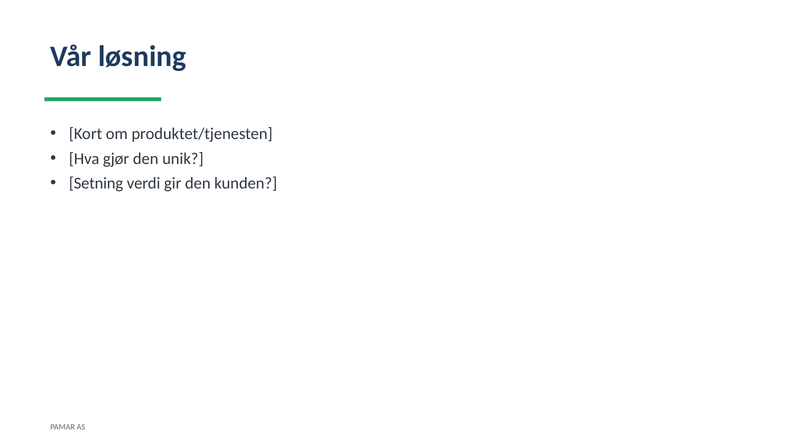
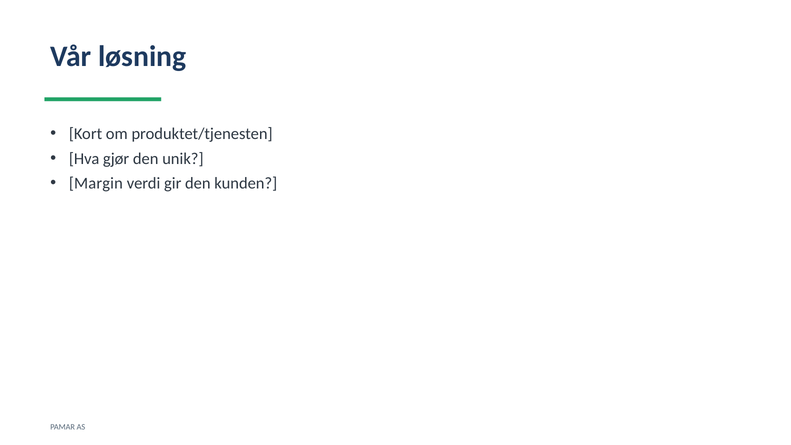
Setning: Setning -> Margin
